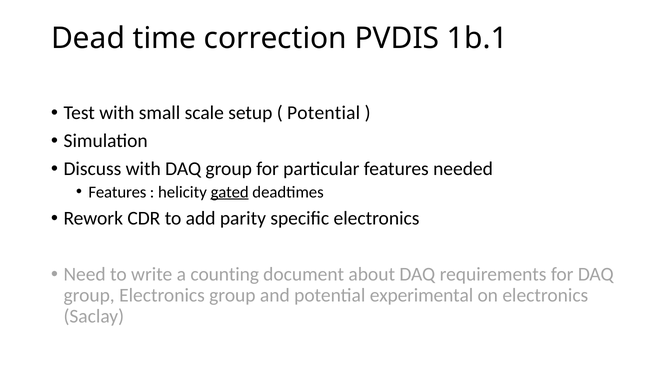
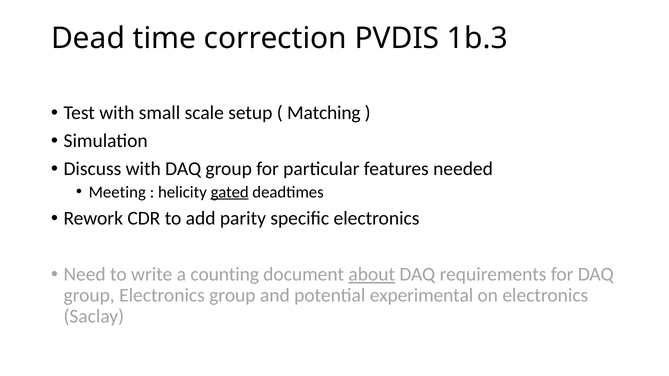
1b.1: 1b.1 -> 1b.3
Potential at (324, 113): Potential -> Matching
Features at (117, 192): Features -> Meeting
about underline: none -> present
